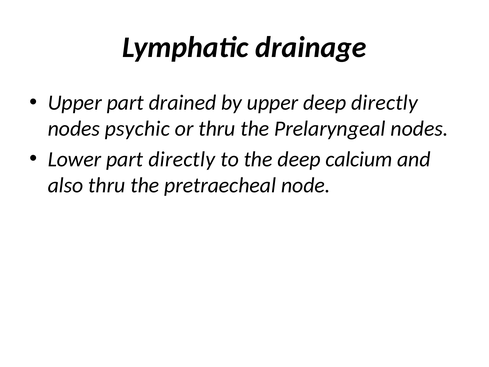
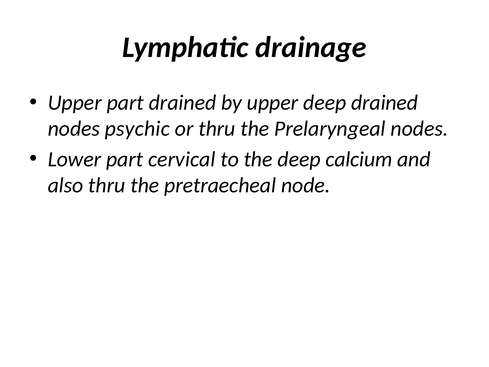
deep directly: directly -> drained
part directly: directly -> cervical
